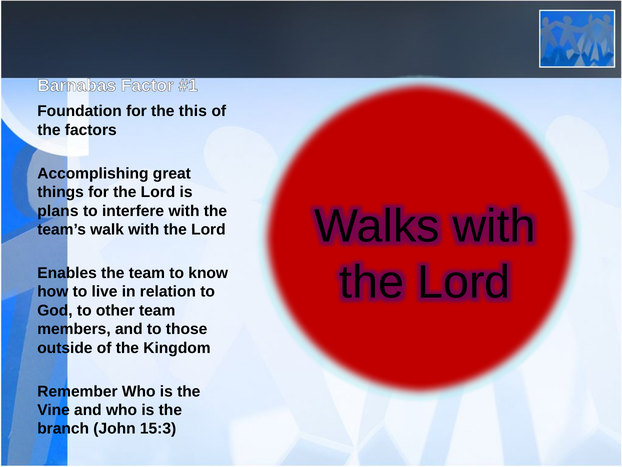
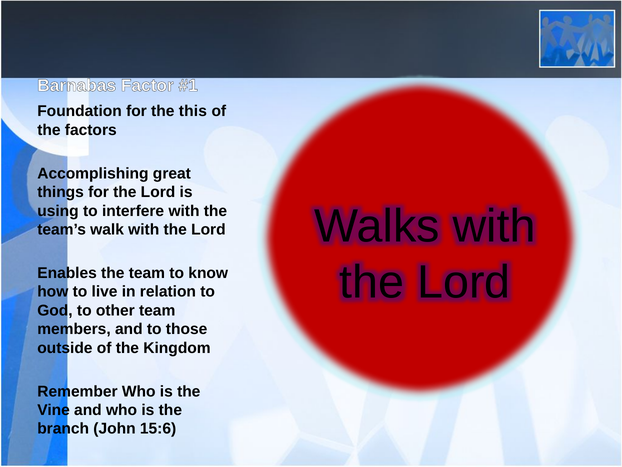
plans: plans -> using
15:3: 15:3 -> 15:6
